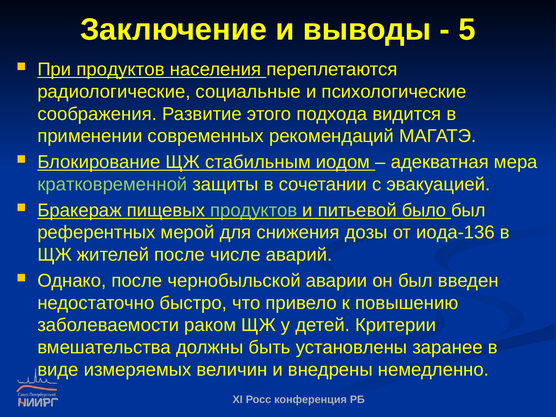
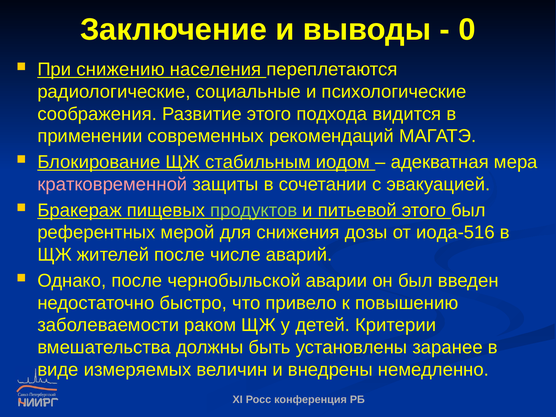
5: 5 -> 0
При продуктов: продуктов -> снижению
кратковременной colour: light green -> pink
питьевой было: было -> этого
иода-136: иода-136 -> иода-516
